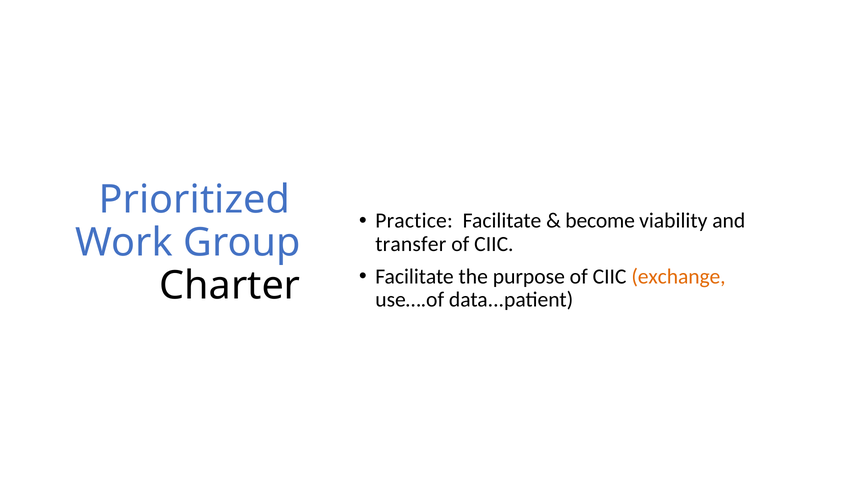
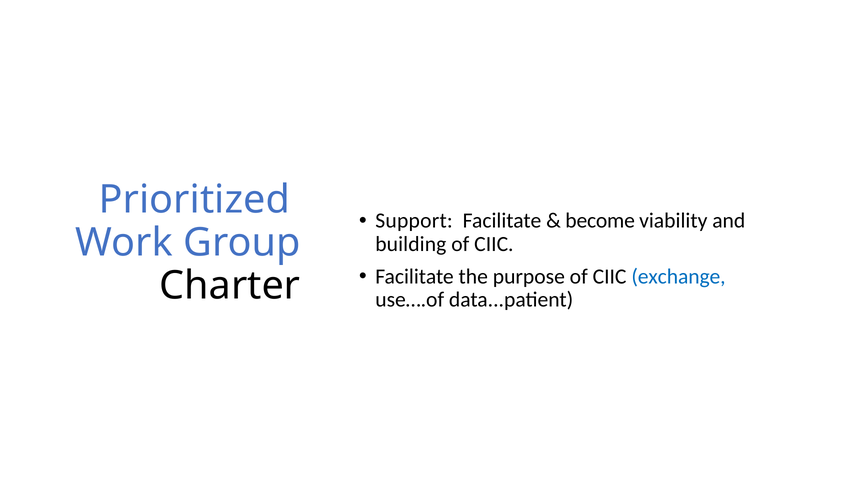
Practice: Practice -> Support
transfer: transfer -> building
exchange colour: orange -> blue
